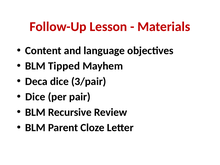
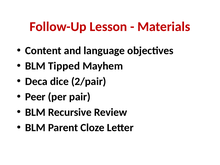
3/pair: 3/pair -> 2/pair
Dice at (35, 97): Dice -> Peer
